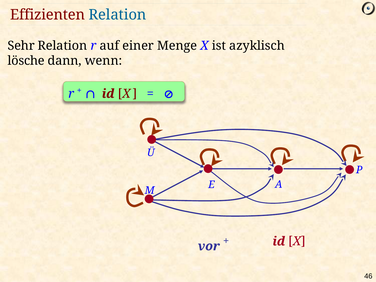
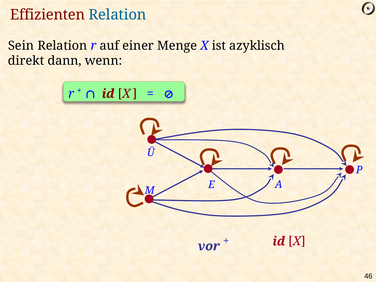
Sehr: Sehr -> Sein
lösche: lösche -> direkt
